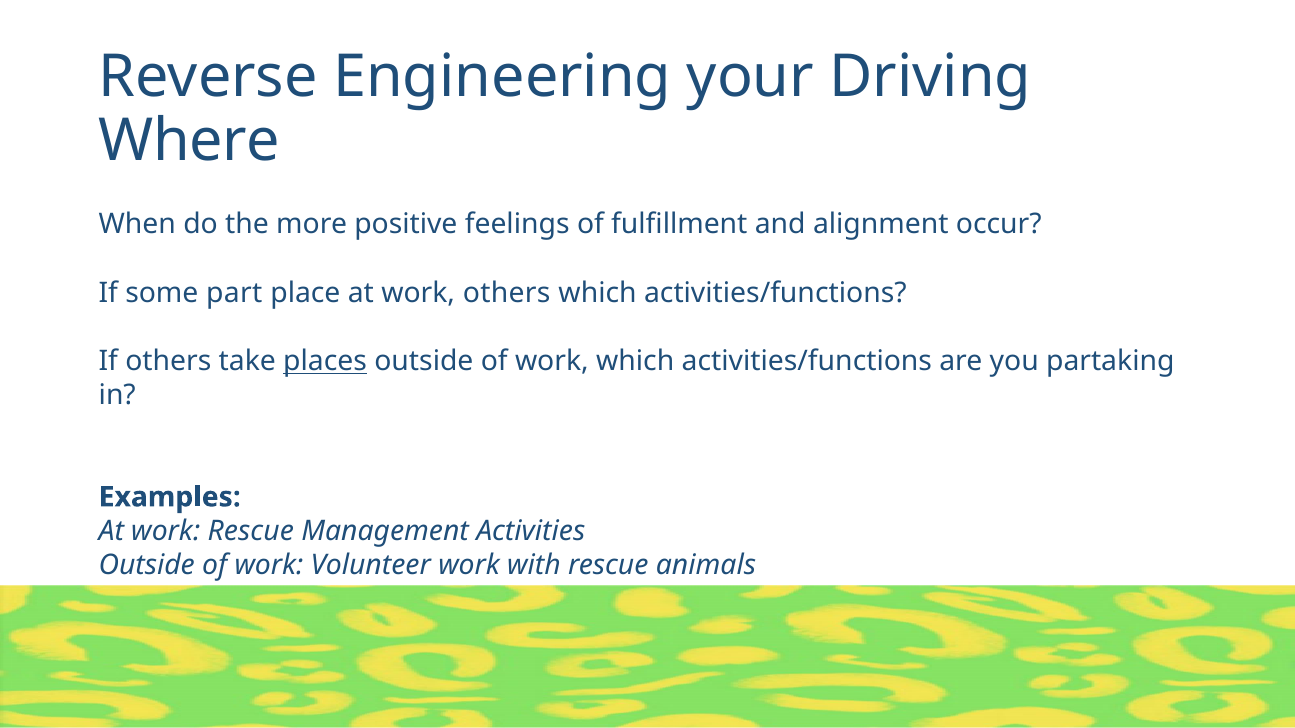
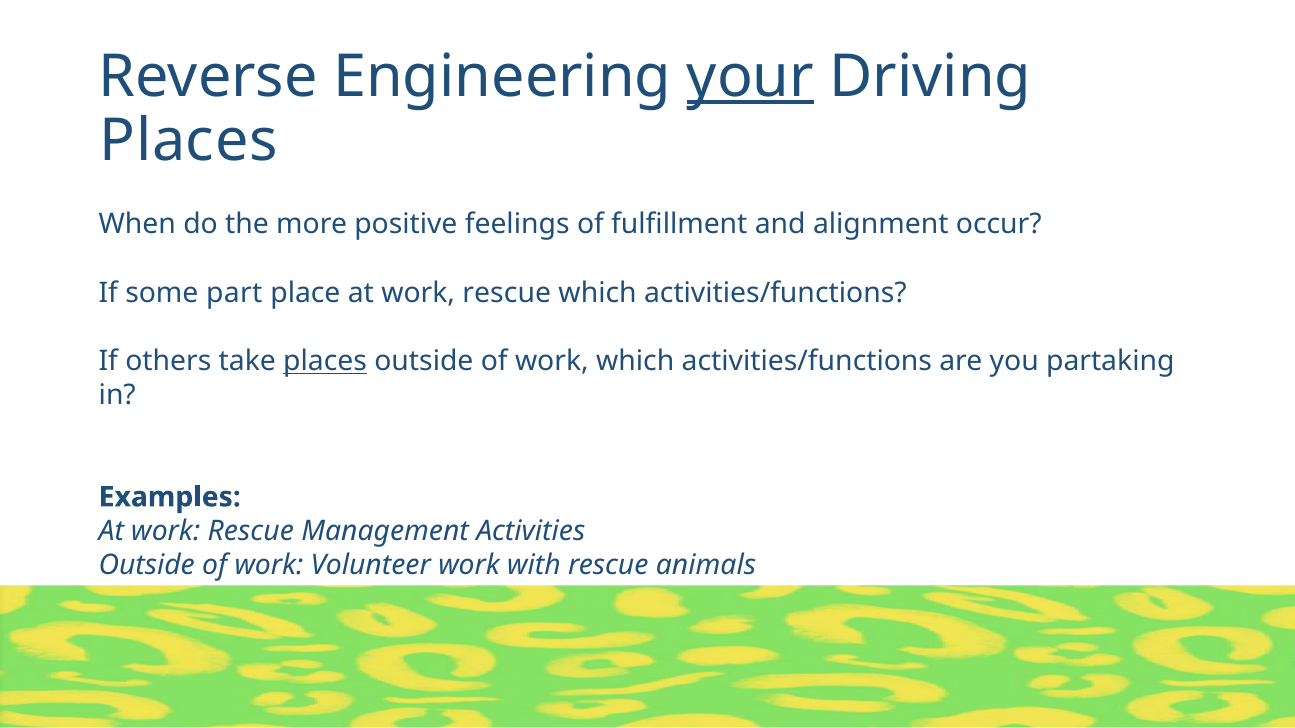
your underline: none -> present
Where at (189, 141): Where -> Places
place at work others: others -> rescue
